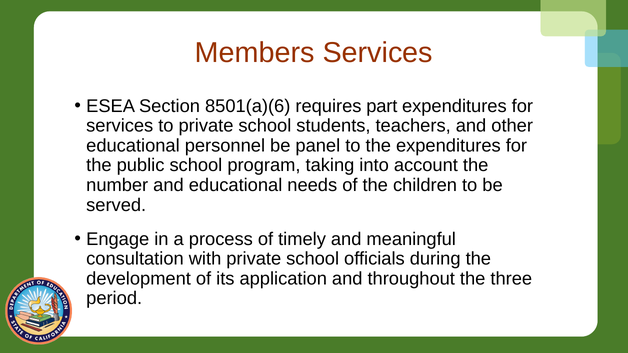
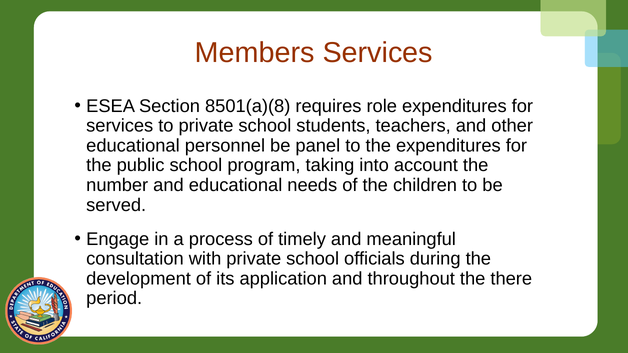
8501(a)(6: 8501(a)(6 -> 8501(a)(8
part: part -> role
three: three -> there
